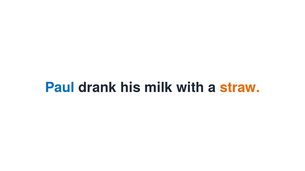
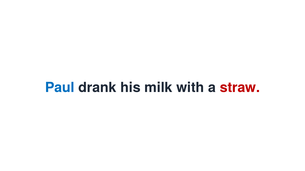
straw colour: orange -> red
